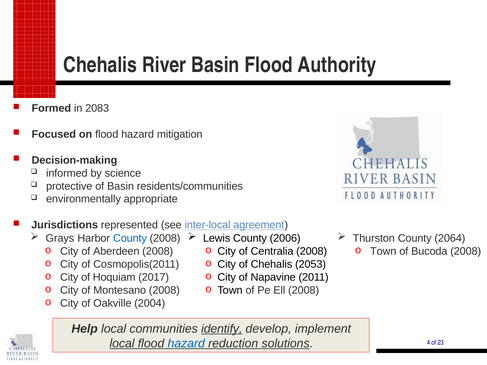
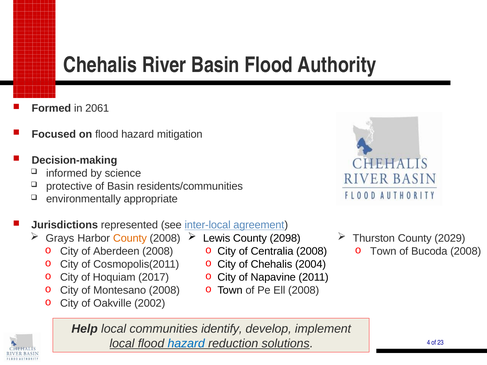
2083: 2083 -> 2061
County at (130, 239) colour: blue -> orange
2064: 2064 -> 2029
2006: 2006 -> 2098
2053: 2053 -> 2004
2004: 2004 -> 2002
identify underline: present -> none
